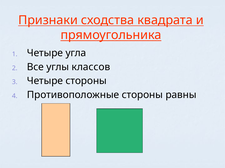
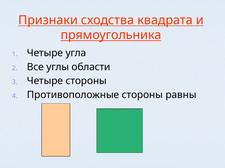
классов: классов -> области
